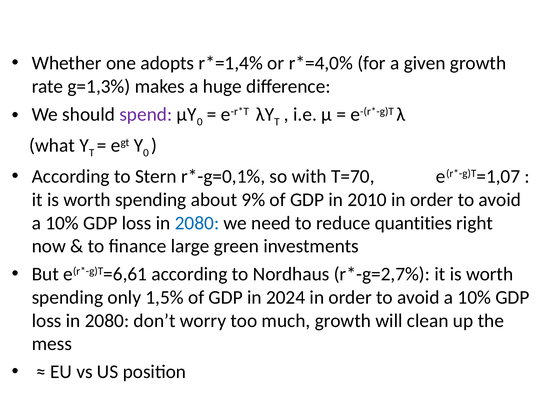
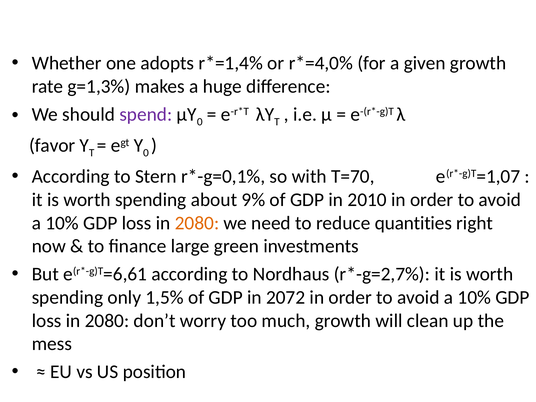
what: what -> favor
2080 at (197, 223) colour: blue -> orange
2024: 2024 -> 2072
